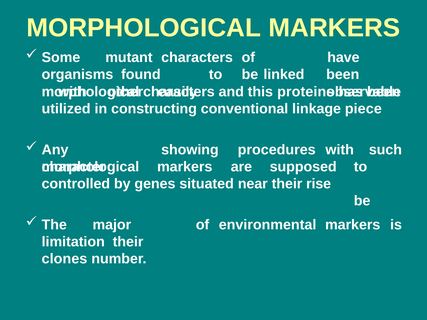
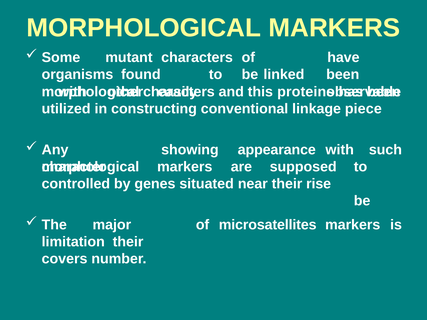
procedures: procedures -> appearance
environmental: environmental -> microsatellites
clones: clones -> covers
